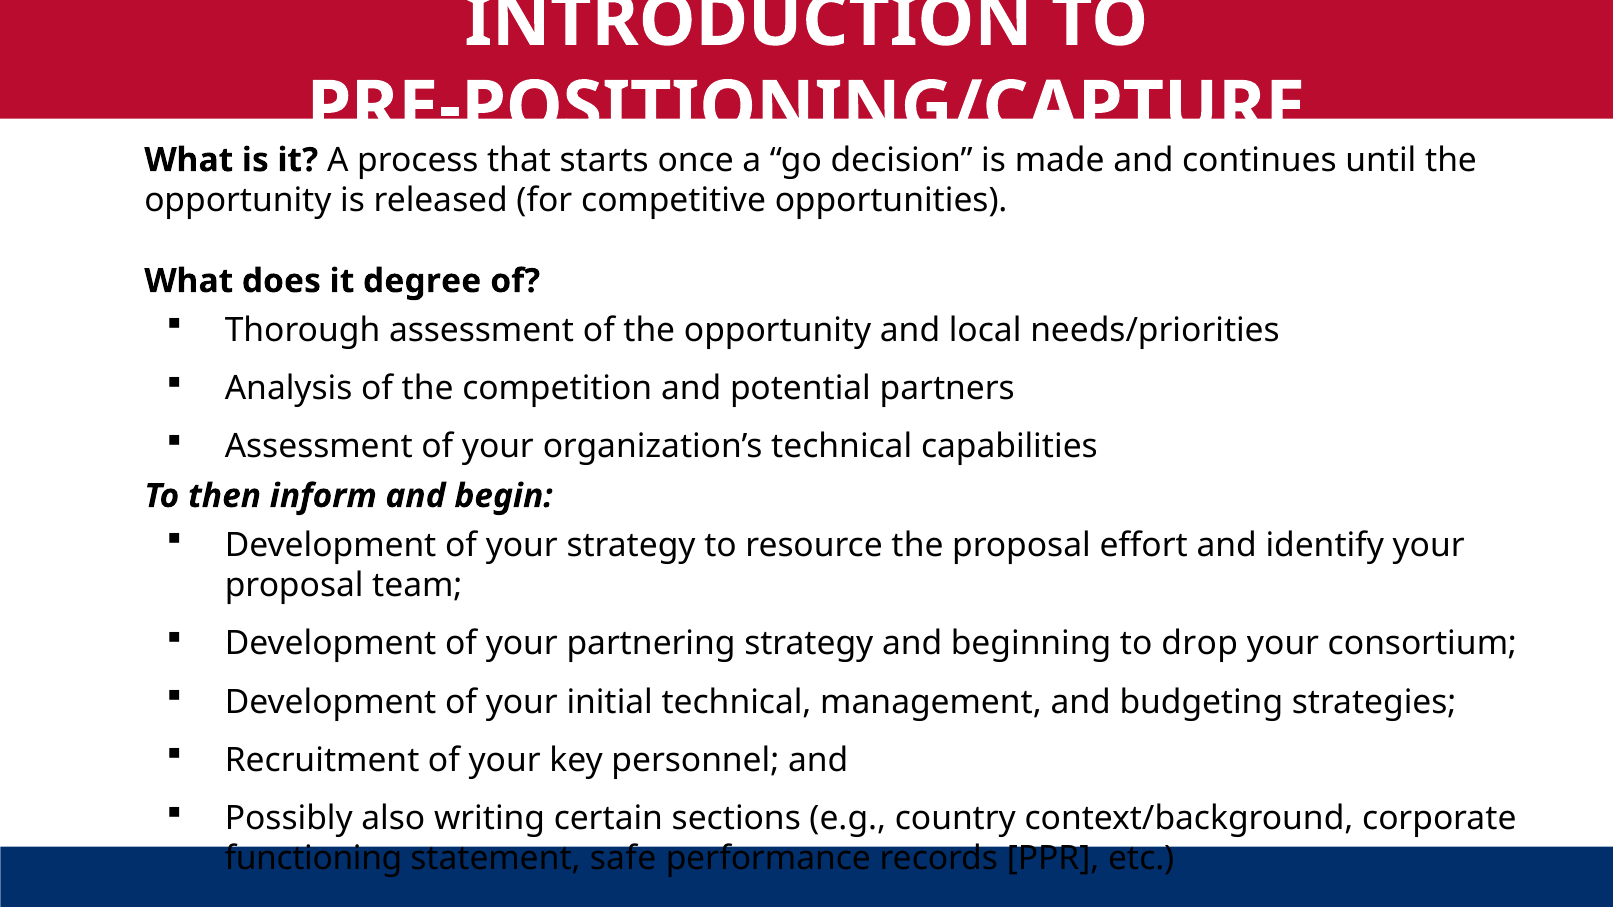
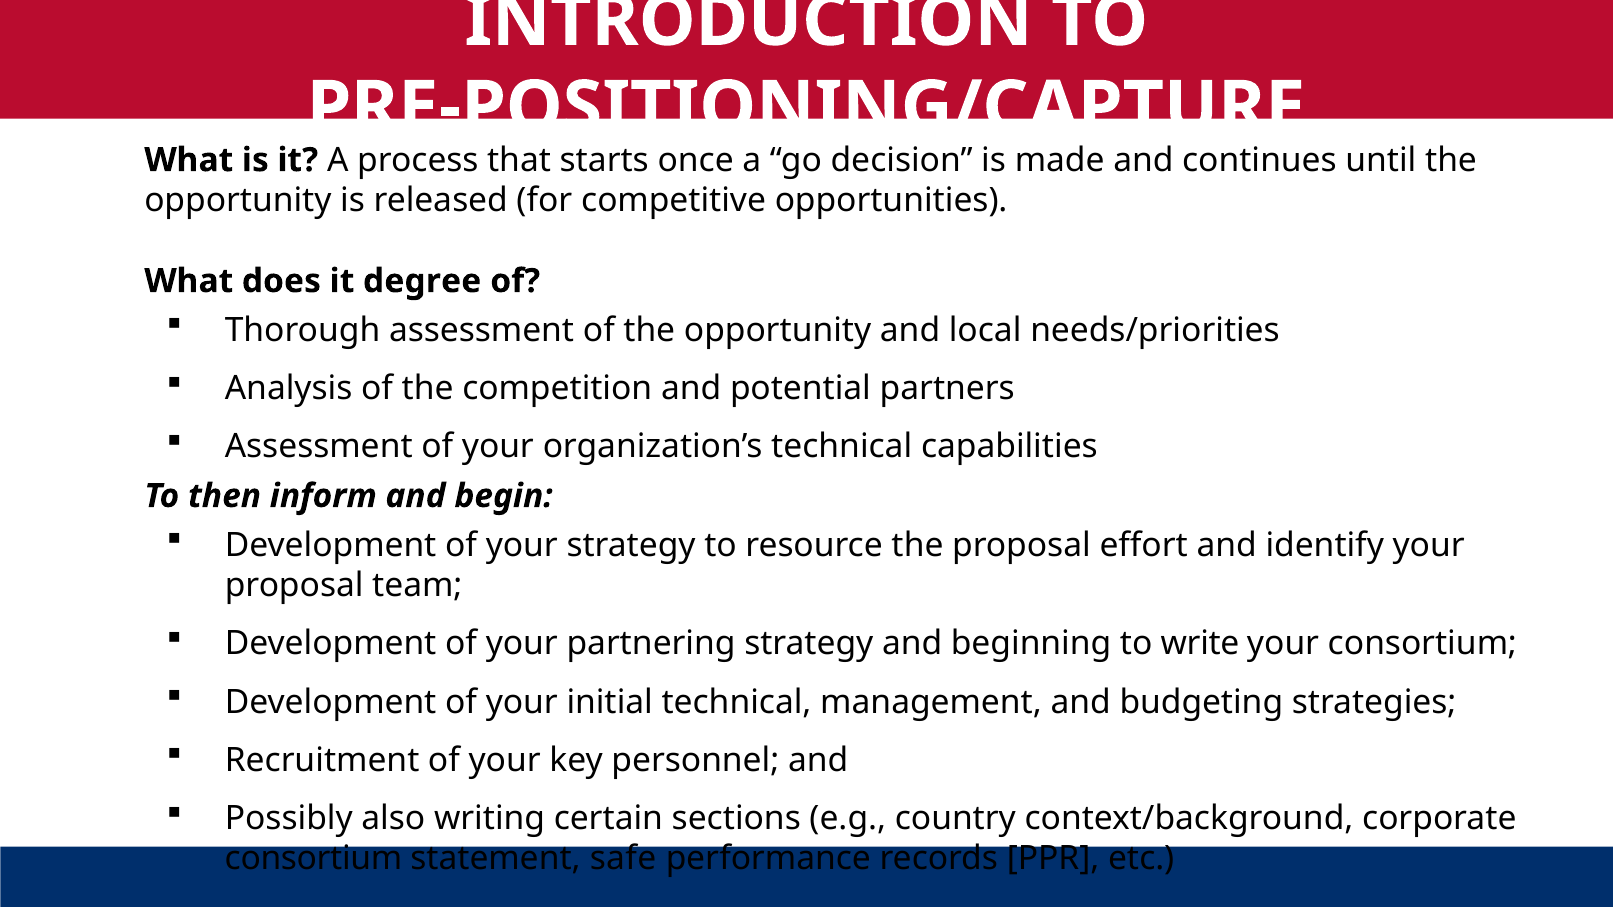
drop: drop -> write
functioning at (313, 859): functioning -> consortium
